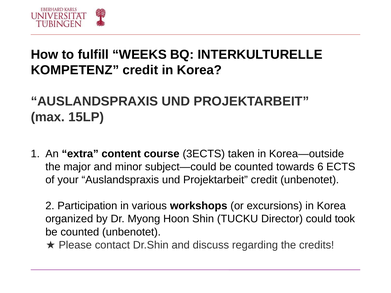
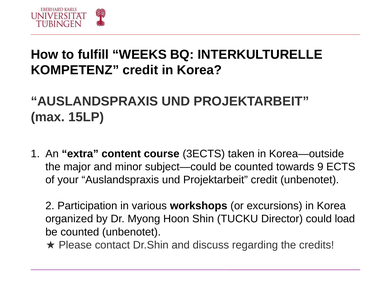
6: 6 -> 9
took: took -> load
